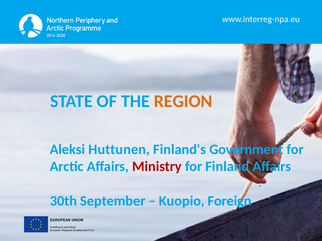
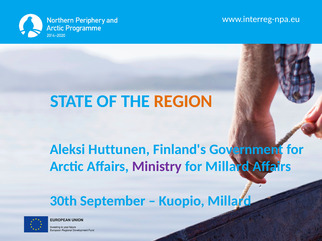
Ministry colour: red -> purple
for Finland: Finland -> Millard
Kuopio Foreign: Foreign -> Millard
